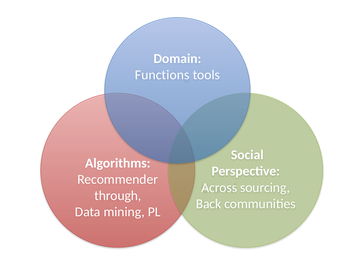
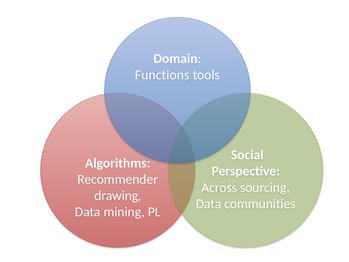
through: through -> drawing
Back at (209, 204): Back -> Data
